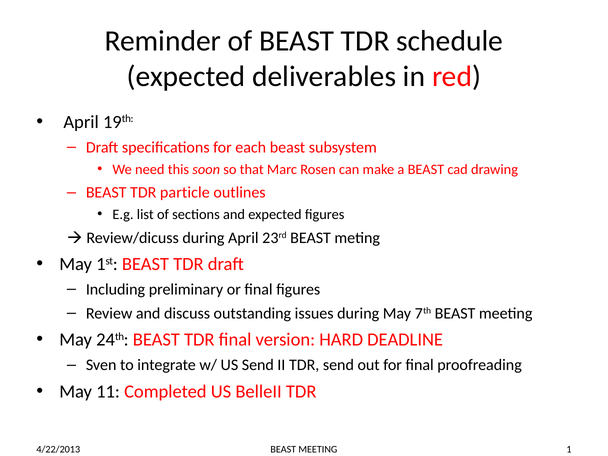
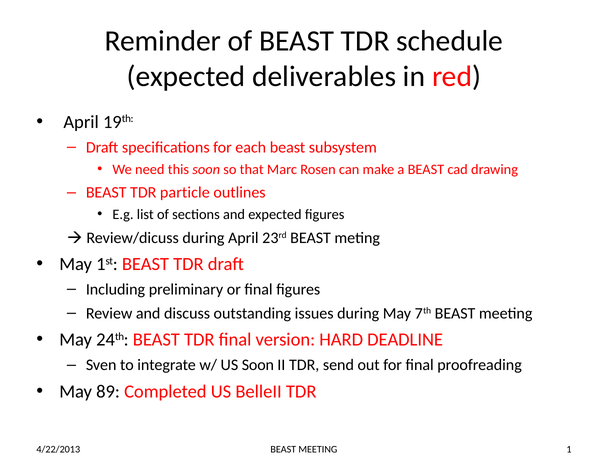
US Send: Send -> Soon
11: 11 -> 89
